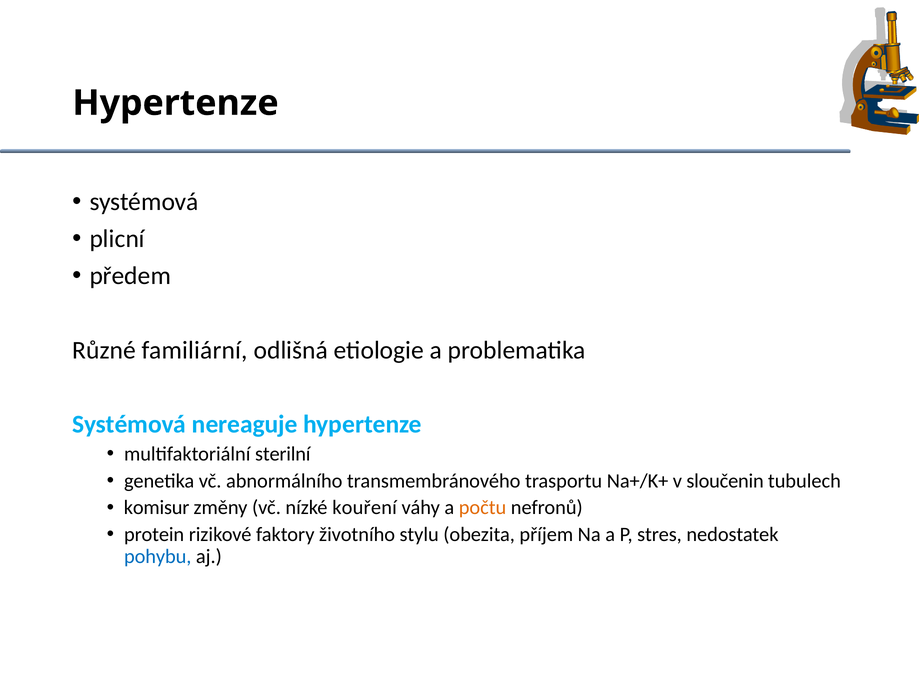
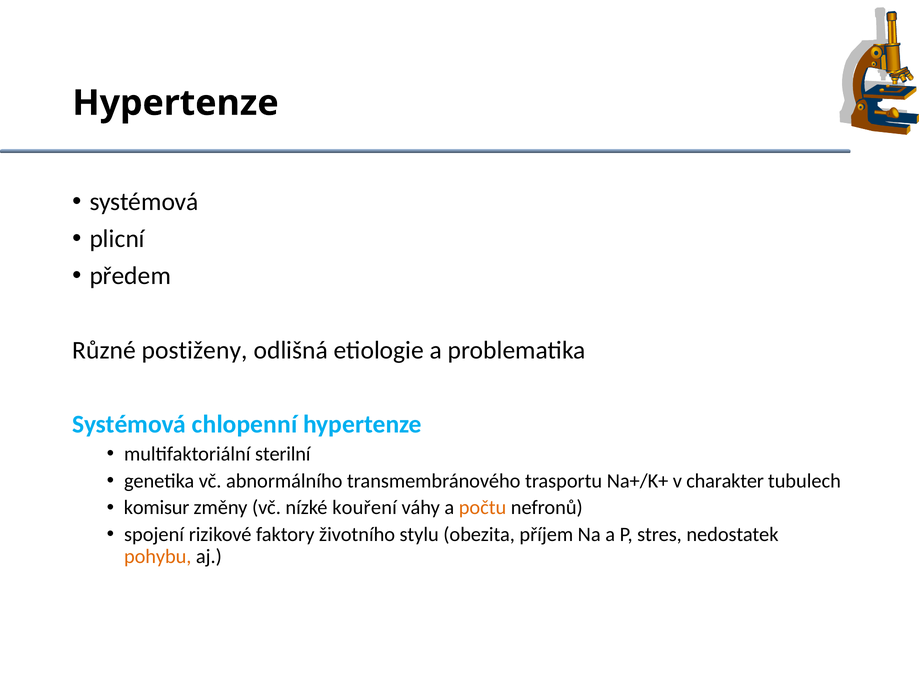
familiární: familiární -> postiženy
nereaguje: nereaguje -> chlopenní
sloučenin: sloučenin -> charakter
protein: protein -> spojení
pohybu colour: blue -> orange
